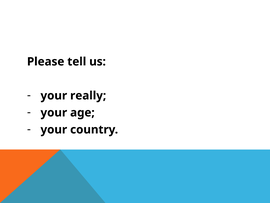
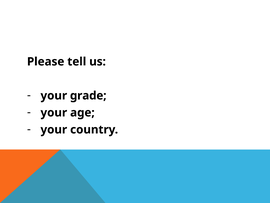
really: really -> grade
